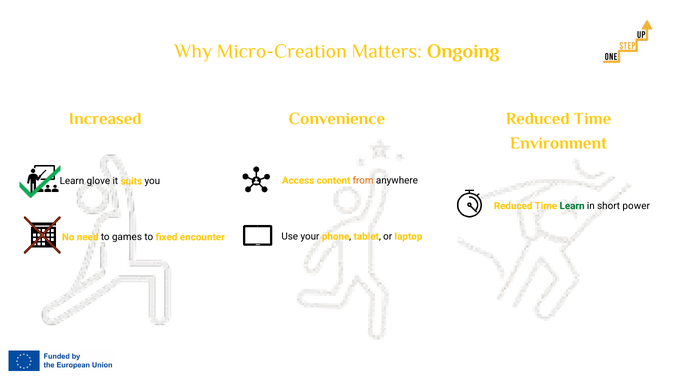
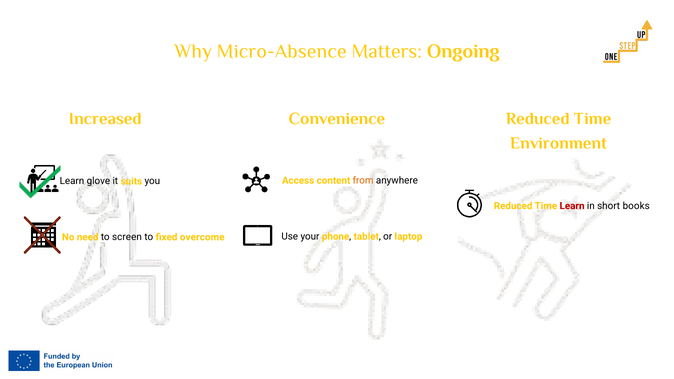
Micro-Creation: Micro-Creation -> Micro-Absence
Learn at (572, 206) colour: green -> red
power: power -> books
games: games -> screen
encounter: encounter -> overcome
